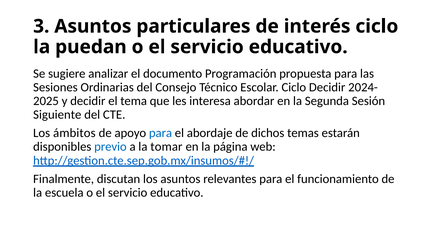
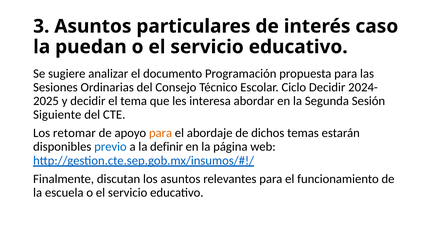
interés ciclo: ciclo -> caso
ámbitos: ámbitos -> retomar
para at (160, 133) colour: blue -> orange
tomar: tomar -> definir
